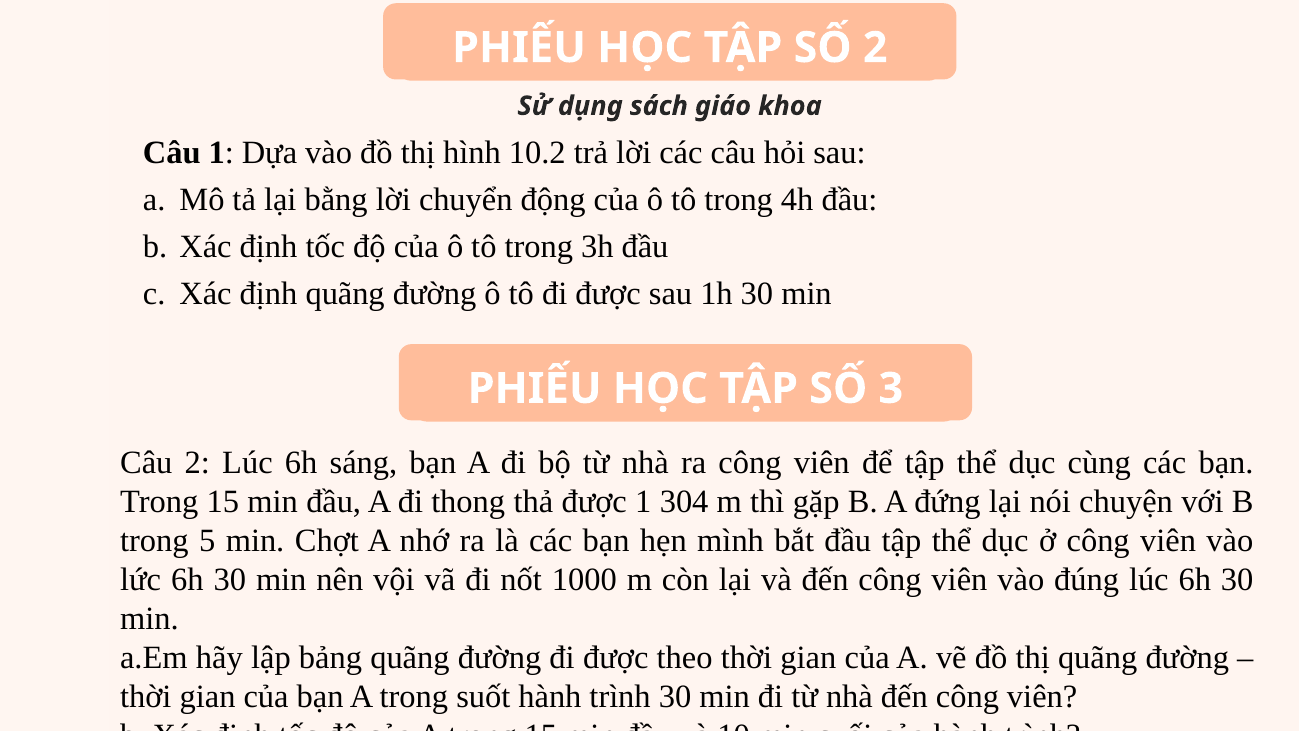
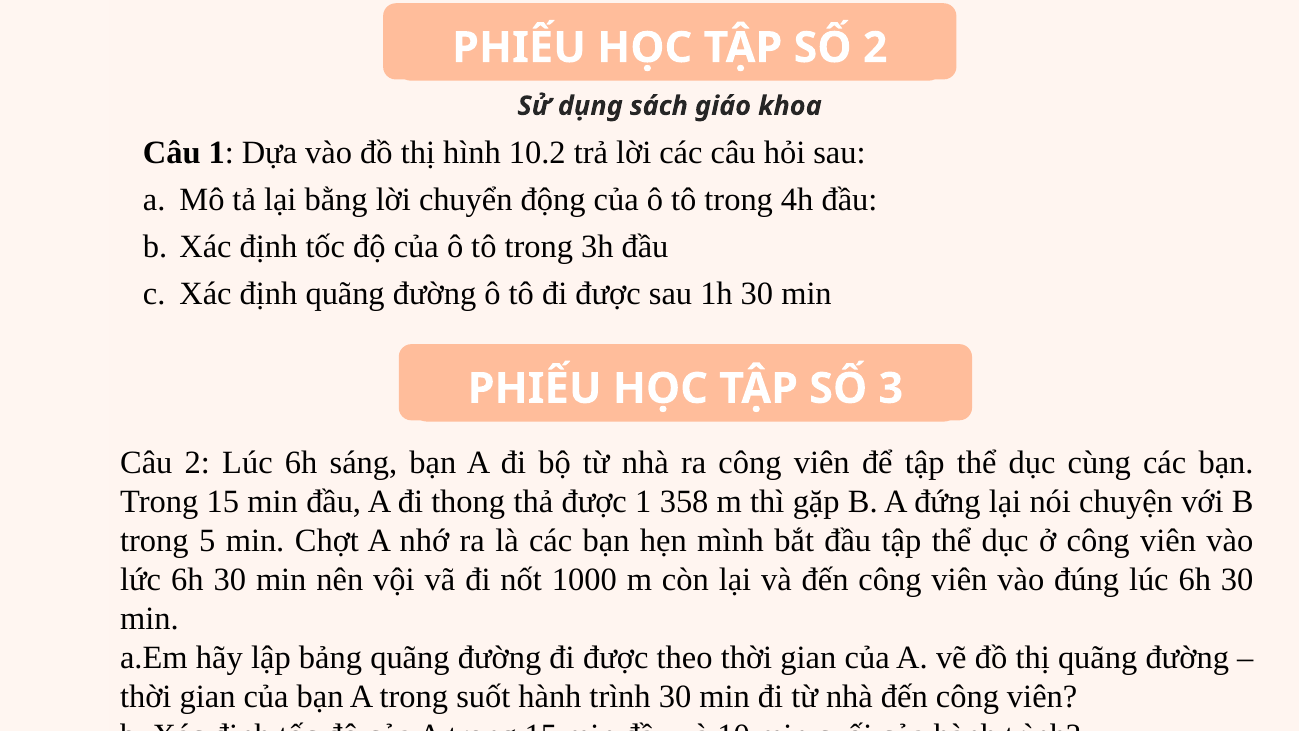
304: 304 -> 358
